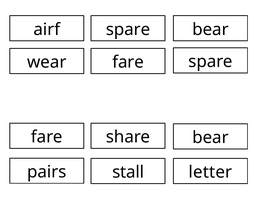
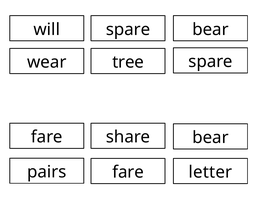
airf: airf -> will
fare at (128, 62): fare -> tree
stall at (128, 172): stall -> fare
